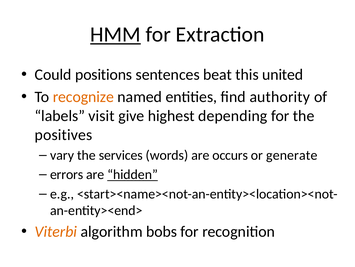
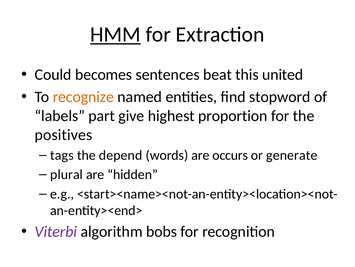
positions: positions -> becomes
authority: authority -> stopword
visit: visit -> part
depending: depending -> proportion
vary: vary -> tags
services: services -> depend
errors: errors -> plural
hidden underline: present -> none
Viterbi colour: orange -> purple
